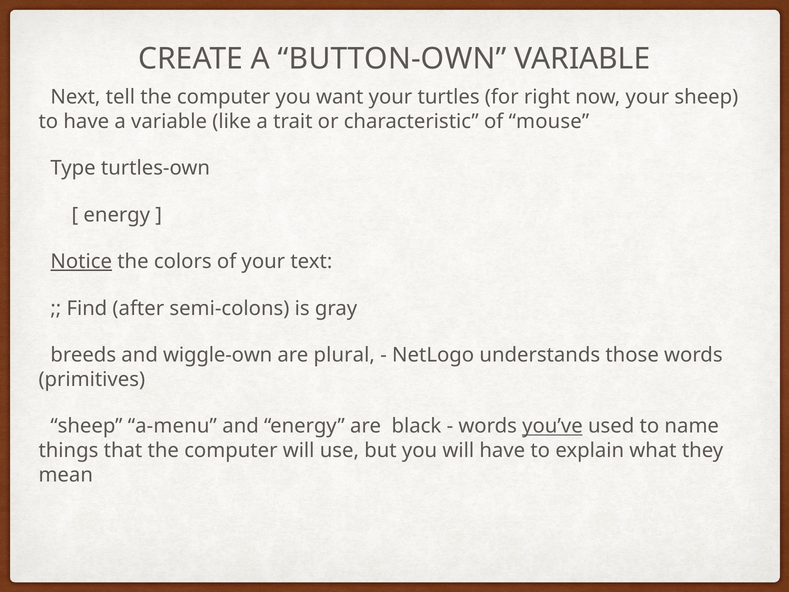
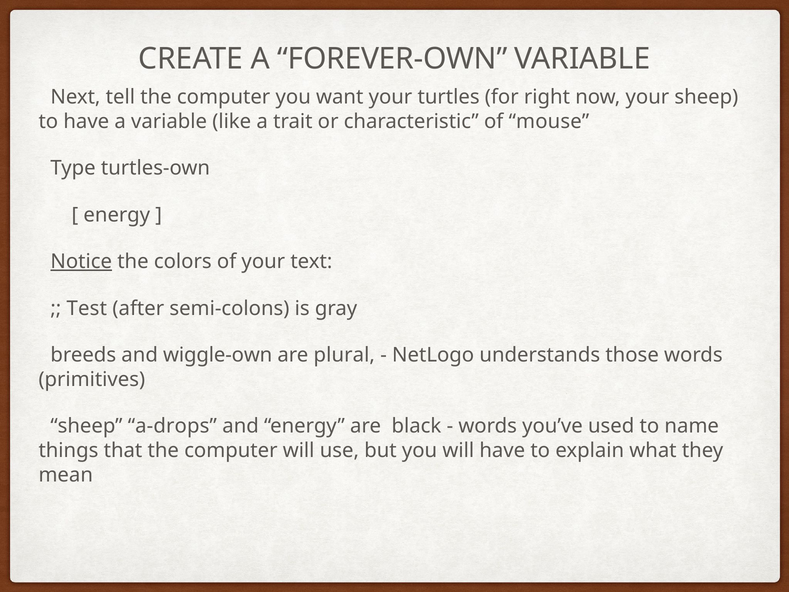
BUTTON-OWN: BUTTON-OWN -> FOREVER-OWN
Find: Find -> Test
a-menu: a-menu -> a-drops
you’ve underline: present -> none
